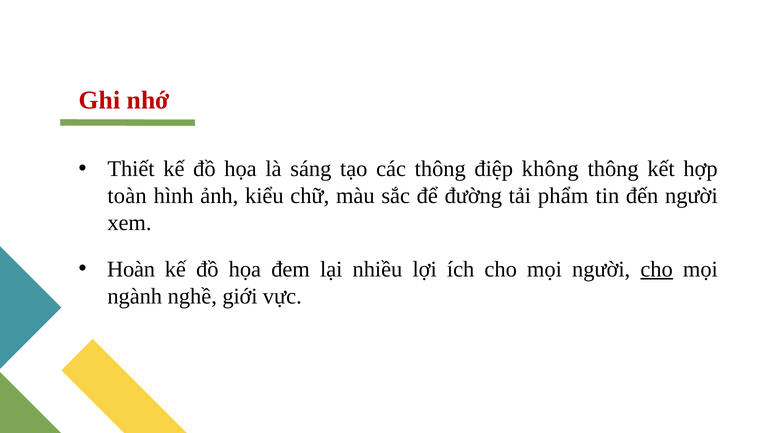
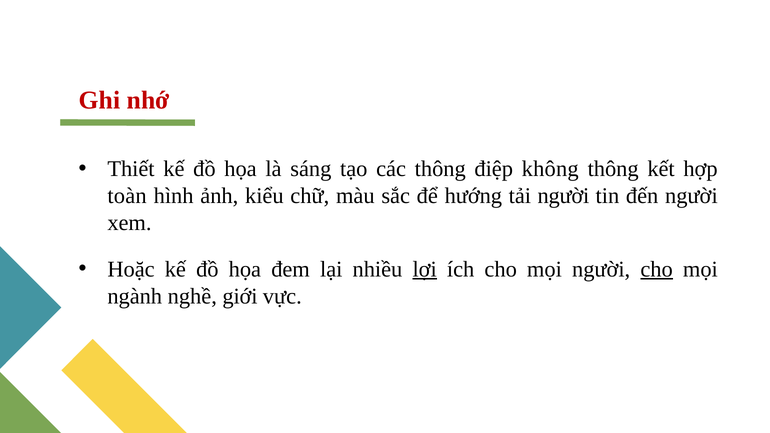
đường: đường -> hướng
tải phẩm: phẩm -> người
Hoàn: Hoàn -> Hoặc
lợi underline: none -> present
